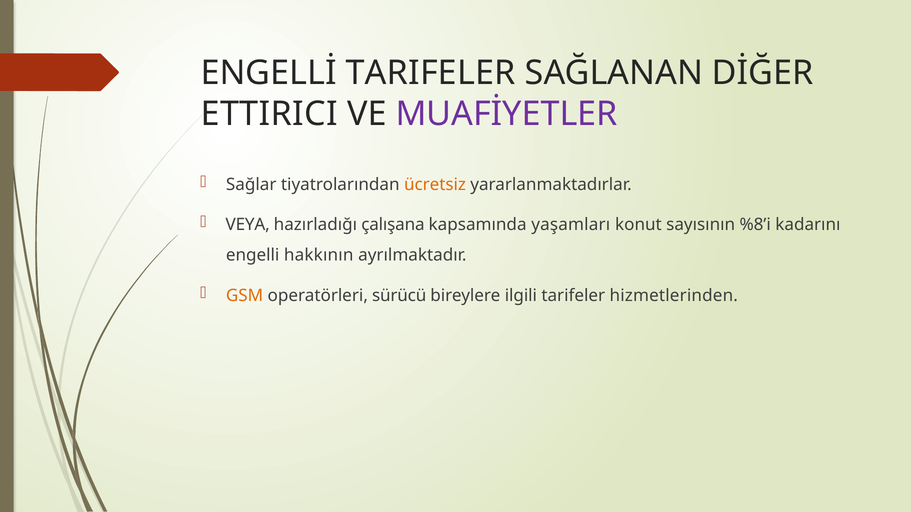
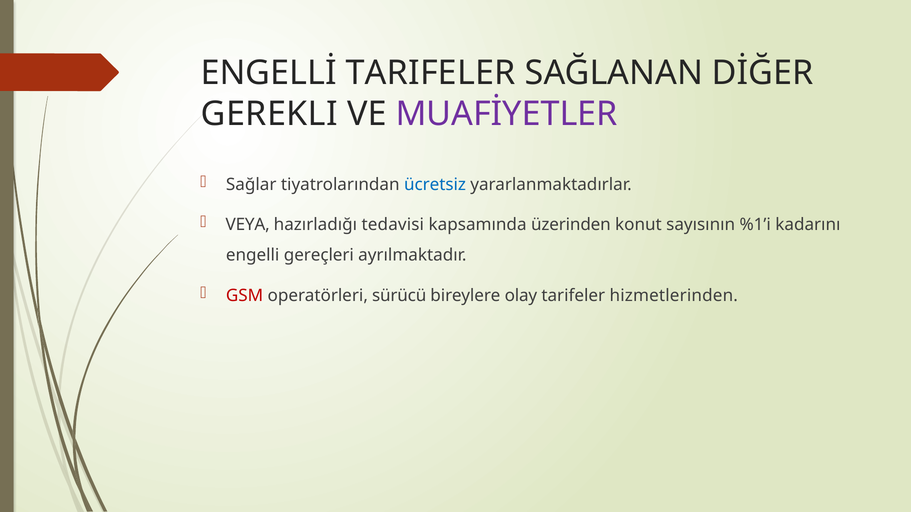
ETTIRICI: ETTIRICI -> GEREKLI
ücretsiz colour: orange -> blue
çalışana: çalışana -> tedavisi
yaşamları: yaşamları -> üzerinden
%8’i: %8’i -> %1’i
hakkının: hakkının -> gereçleri
GSM colour: orange -> red
ilgili: ilgili -> olay
